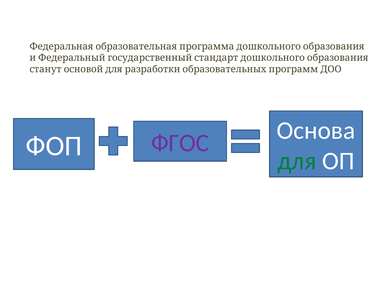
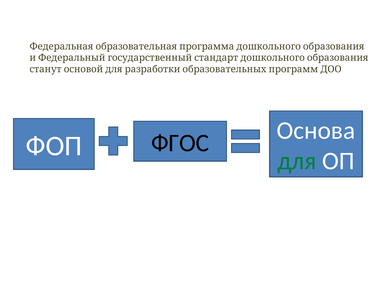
ФГОС colour: purple -> black
